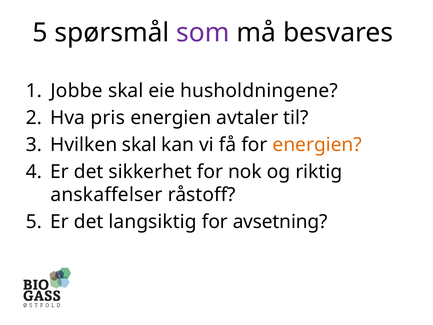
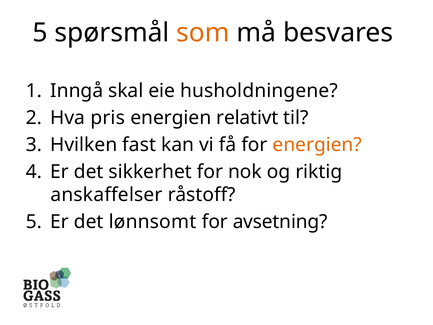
som colour: purple -> orange
Jobbe: Jobbe -> Inngå
avtaler: avtaler -> relativt
Hvilken skal: skal -> fast
langsiktig: langsiktig -> lønnsomt
